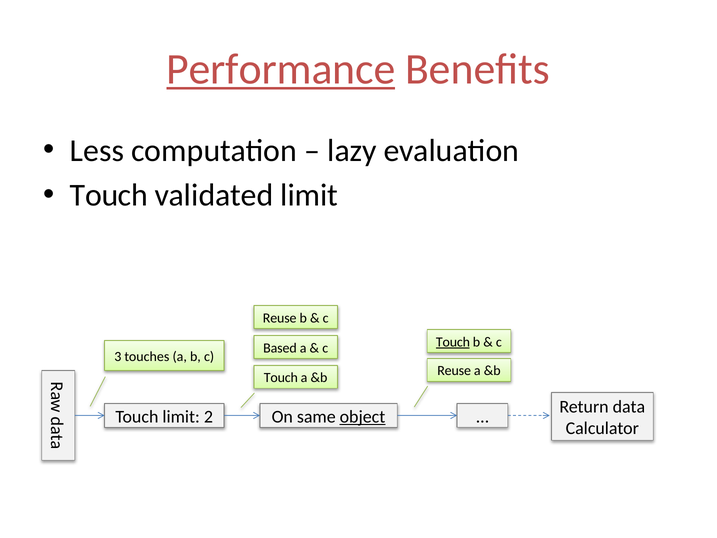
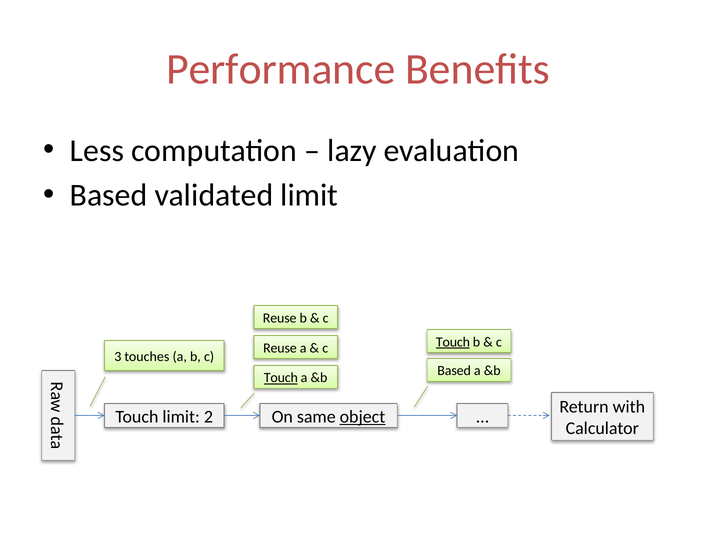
Performance underline: present -> none
Touch at (109, 195): Touch -> Based
Based at (280, 348): Based -> Reuse
Reuse at (454, 371): Reuse -> Based
Touch at (281, 378) underline: none -> present
data: data -> with
